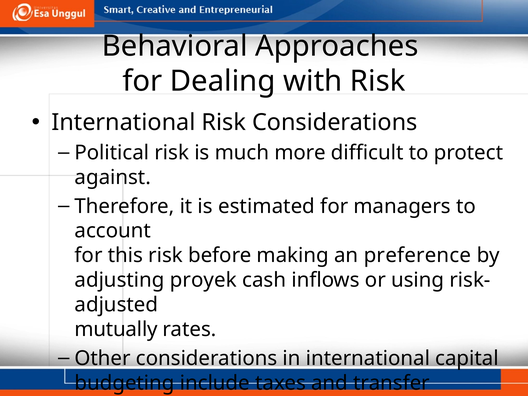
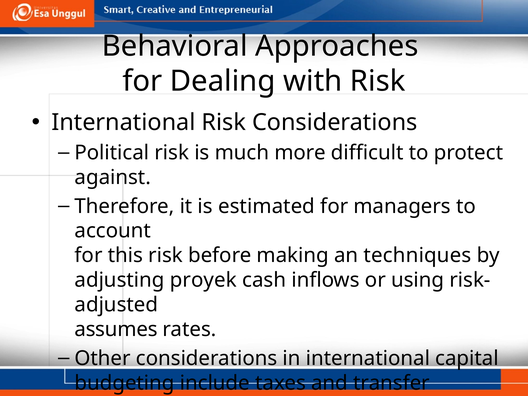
preference: preference -> techniques
mutually: mutually -> assumes
